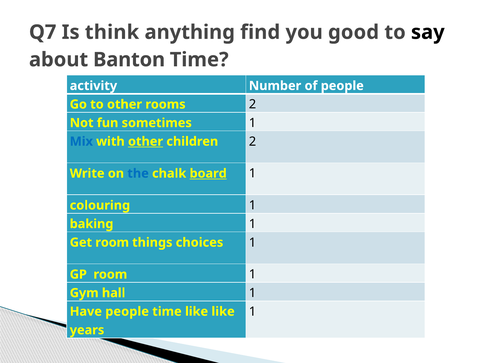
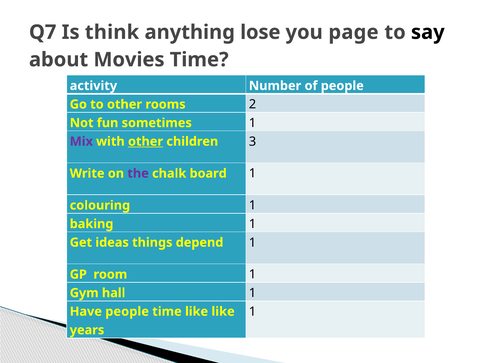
find: find -> lose
good: good -> page
Banton: Banton -> Movies
Mix colour: blue -> purple
children 2: 2 -> 3
the colour: blue -> purple
board underline: present -> none
Get room: room -> ideas
choices: choices -> depend
